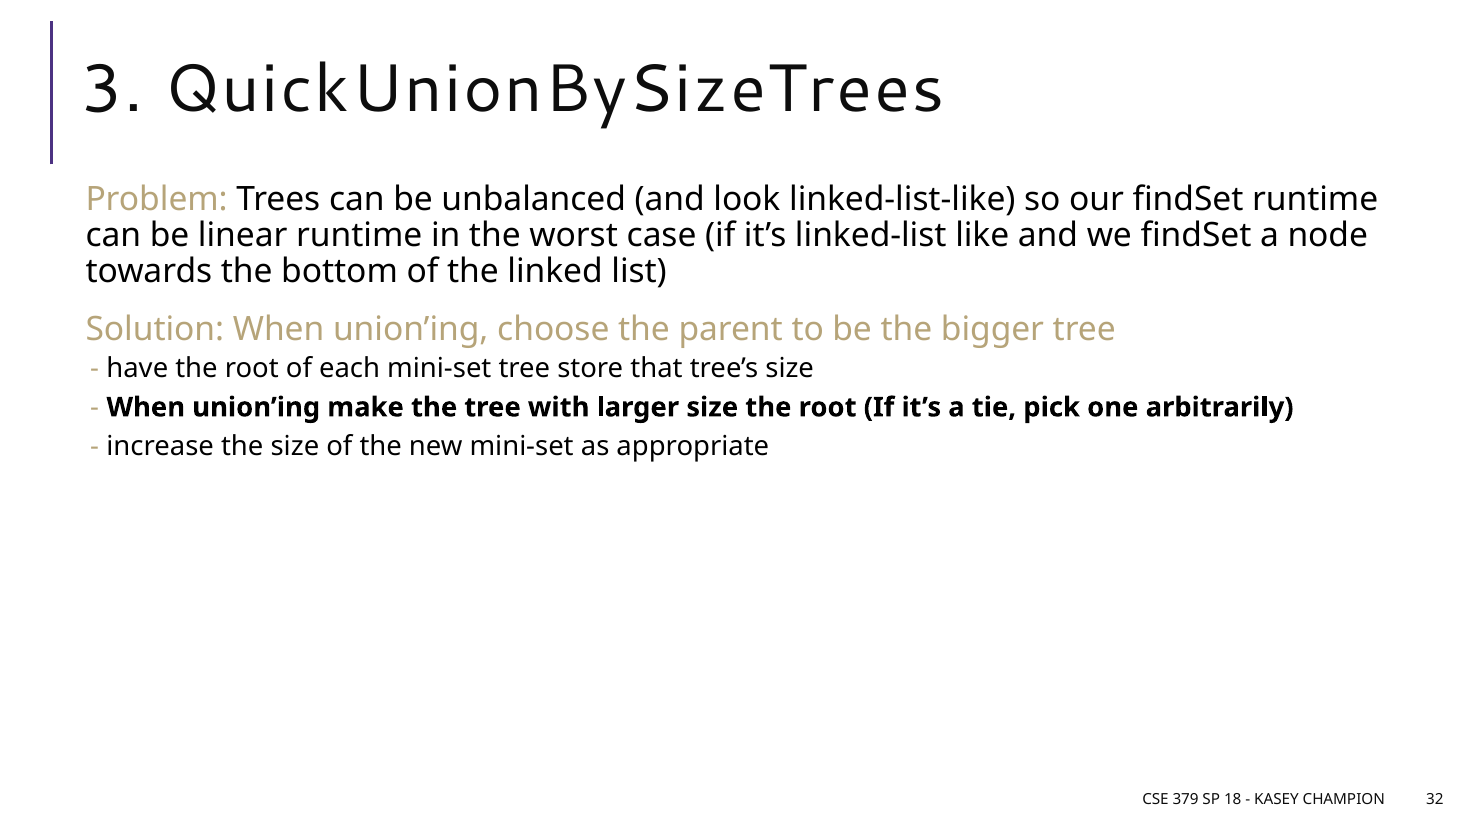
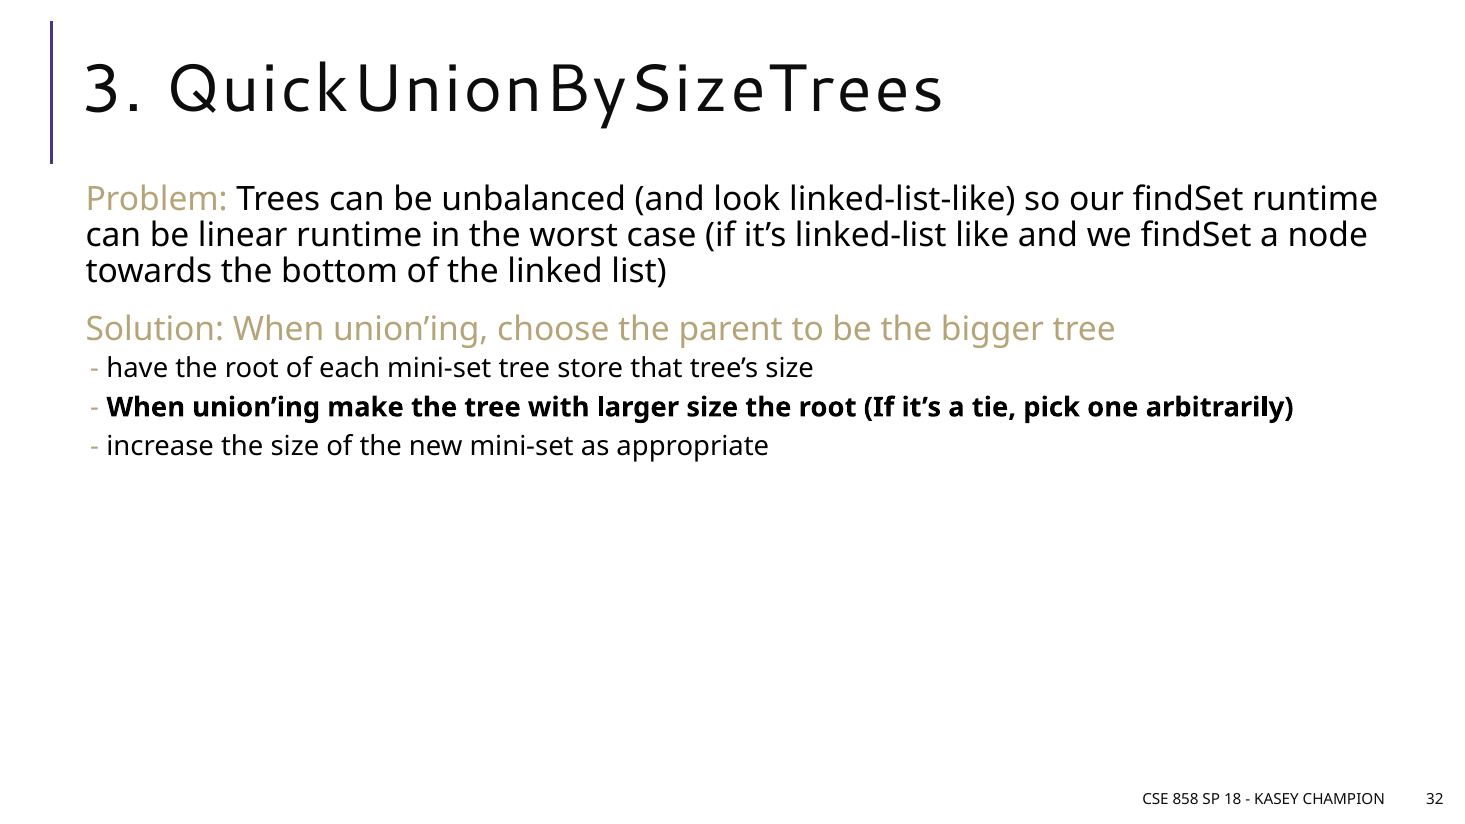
379: 379 -> 858
